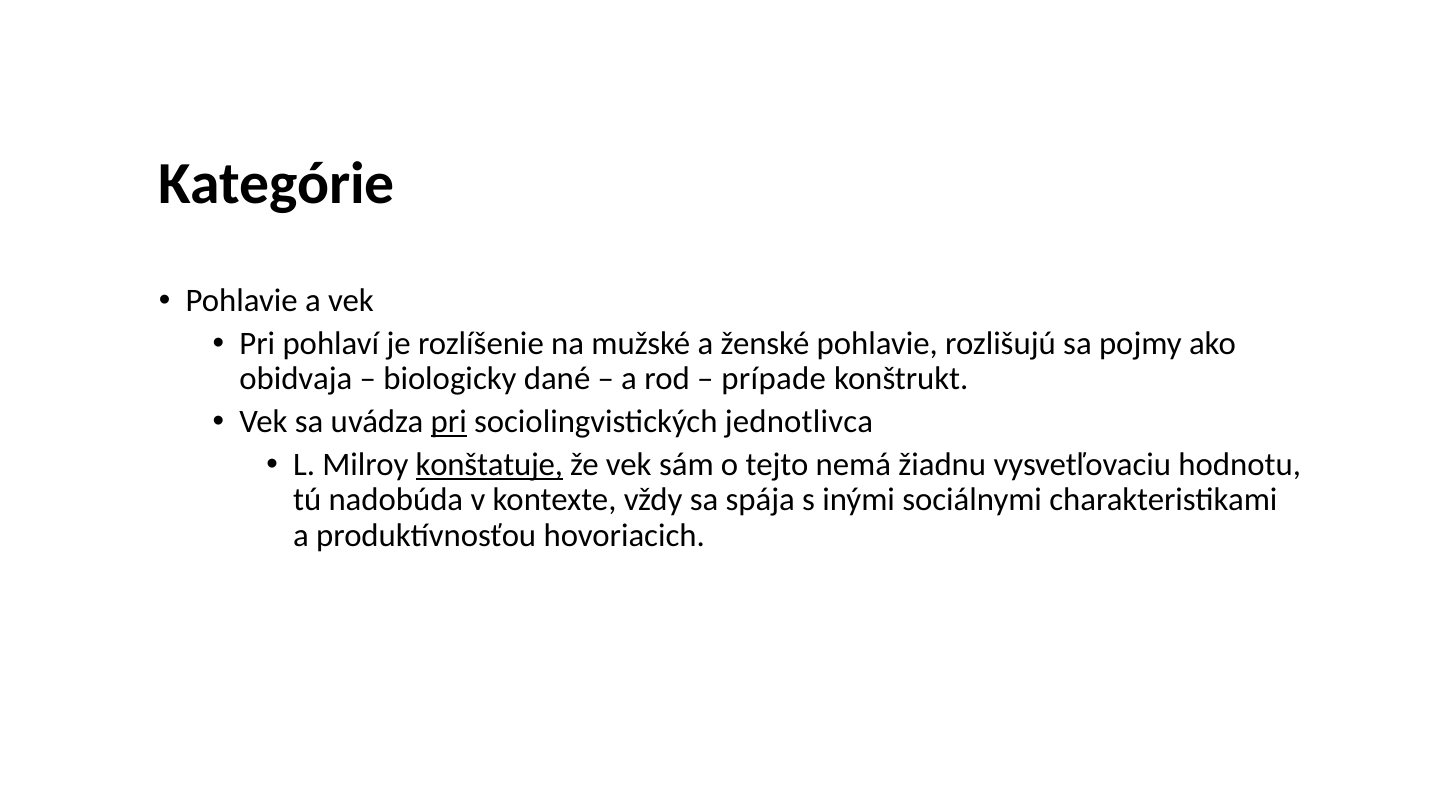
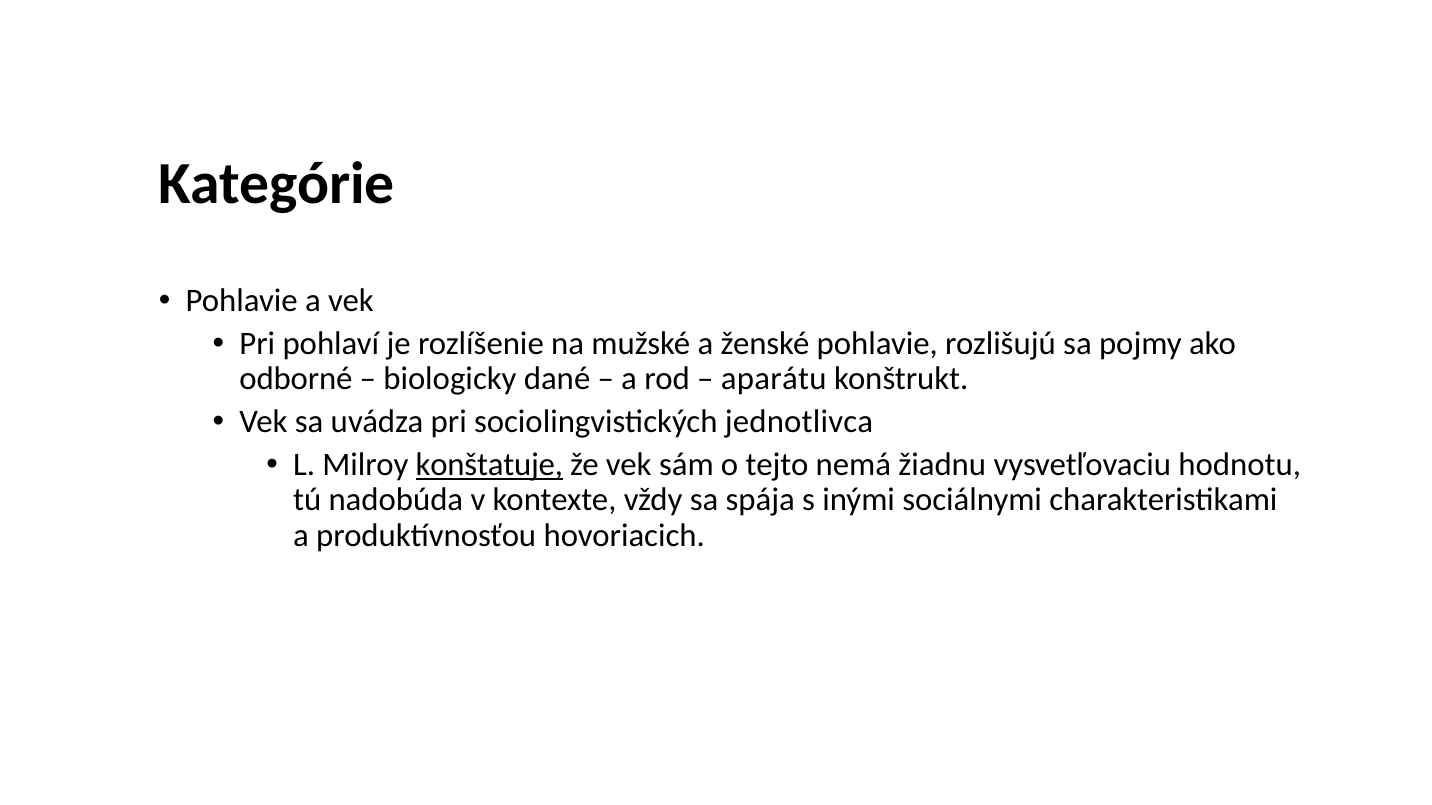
obidvaja: obidvaja -> odborné
prípade: prípade -> aparátu
pri at (449, 422) underline: present -> none
